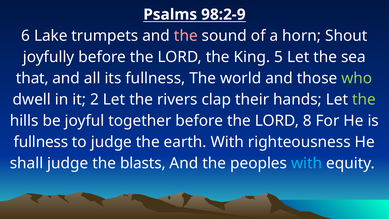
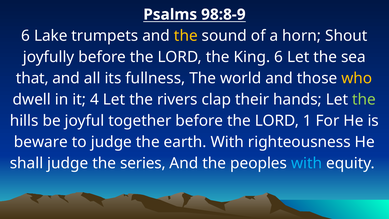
98:2-9: 98:2-9 -> 98:8-9
the at (186, 36) colour: pink -> yellow
King 5: 5 -> 6
who colour: light green -> yellow
2: 2 -> 4
8: 8 -> 1
fullness at (41, 142): fullness -> beware
blasts: blasts -> series
